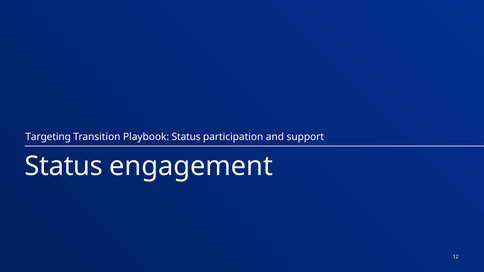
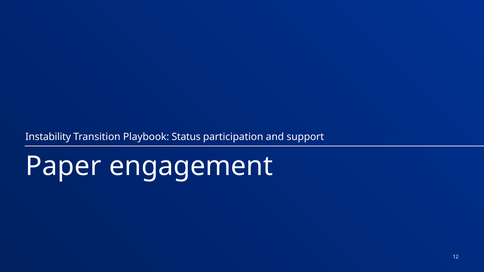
Targeting: Targeting -> Instability
Status at (64, 166): Status -> Paper
